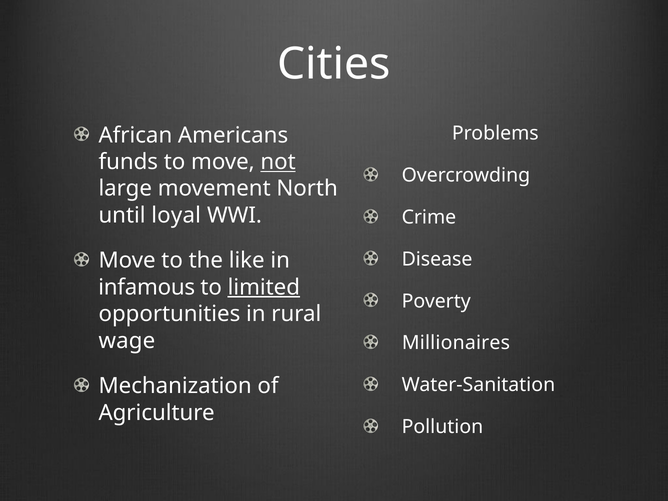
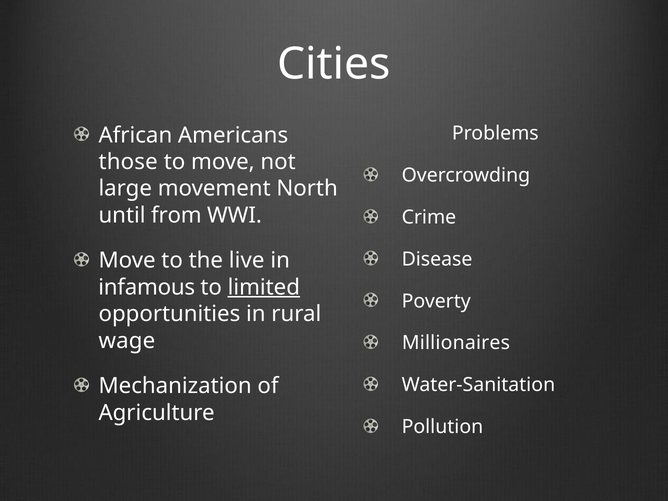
funds: funds -> those
not underline: present -> none
loyal: loyal -> from
like: like -> live
